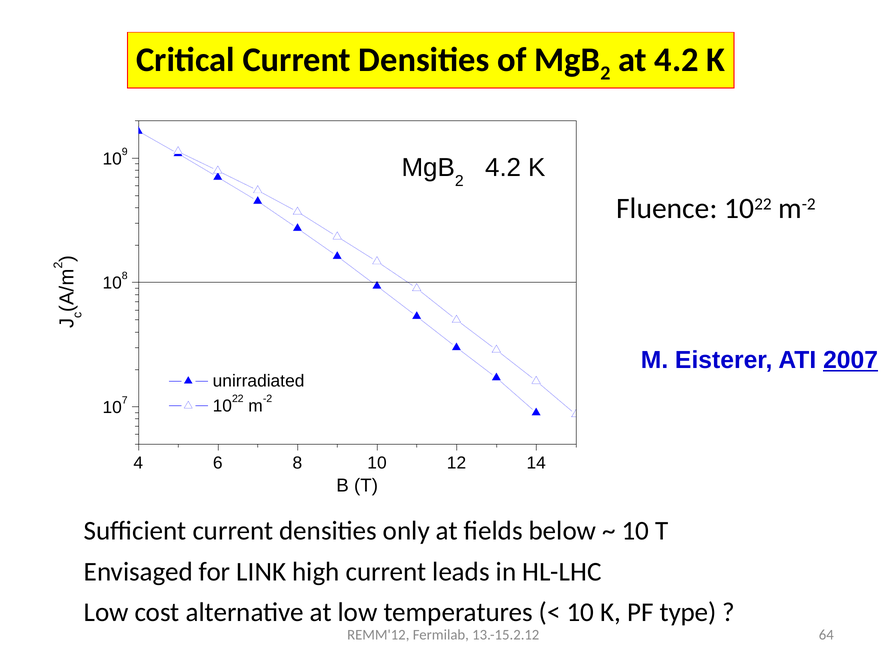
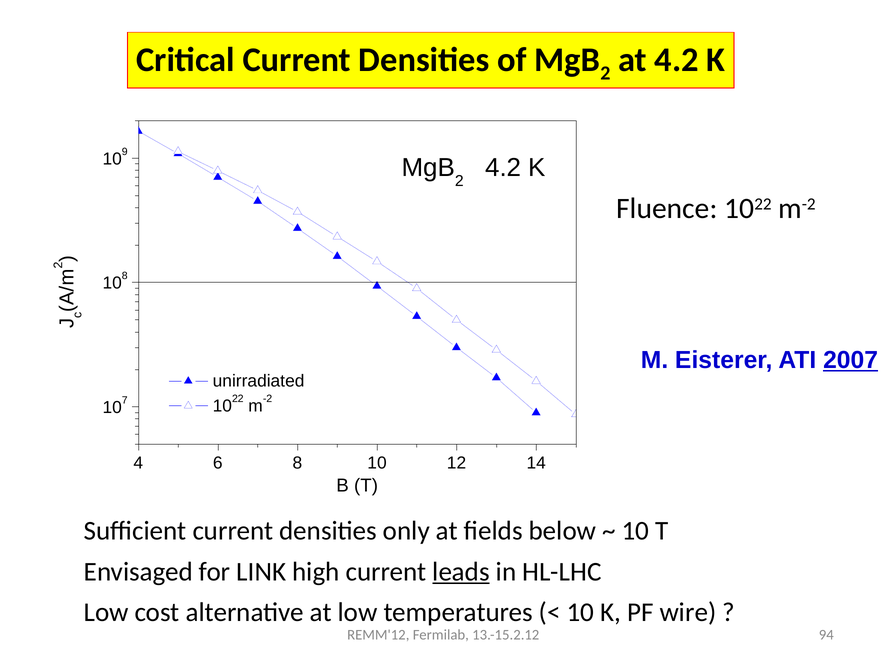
leads underline: none -> present
type: type -> wire
64: 64 -> 94
